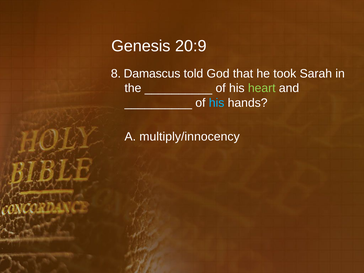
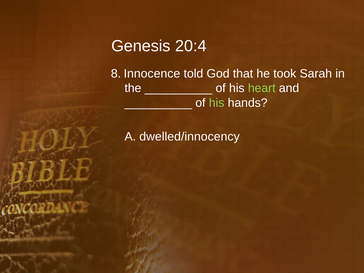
20:9: 20:9 -> 20:4
Damascus: Damascus -> Innocence
his at (217, 103) colour: light blue -> light green
multiply/innocency: multiply/innocency -> dwelled/innocency
